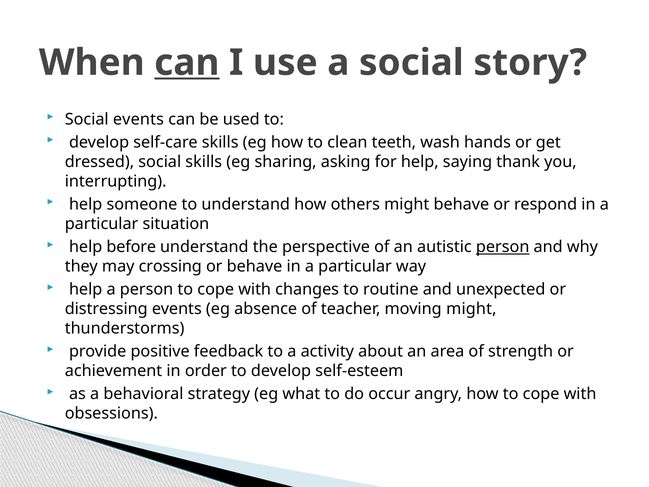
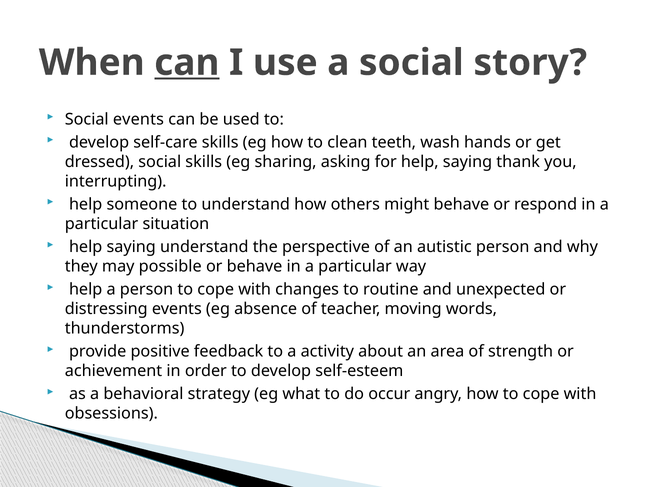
before at (131, 247): before -> saying
person at (503, 247) underline: present -> none
crossing: crossing -> possible
moving might: might -> words
